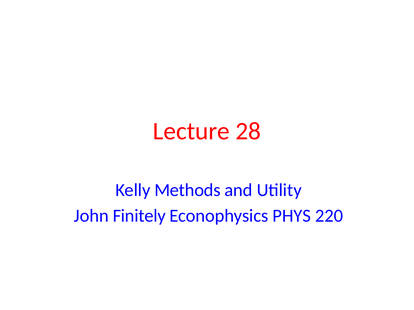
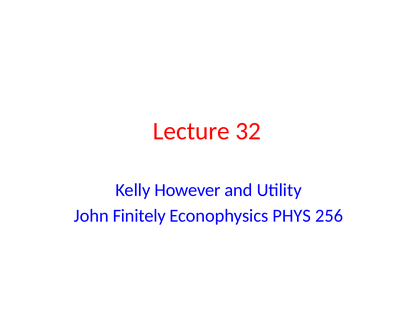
28: 28 -> 32
Methods: Methods -> However
220: 220 -> 256
